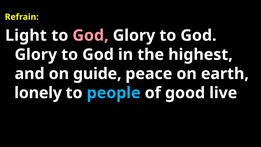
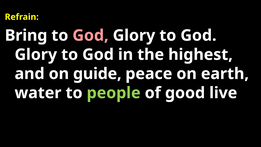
Light: Light -> Bring
lonely: lonely -> water
people colour: light blue -> light green
